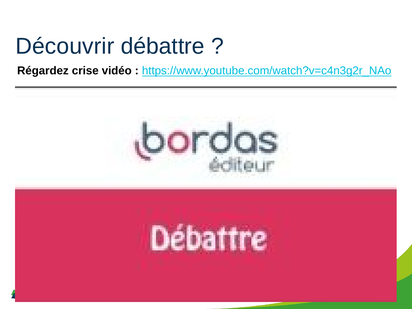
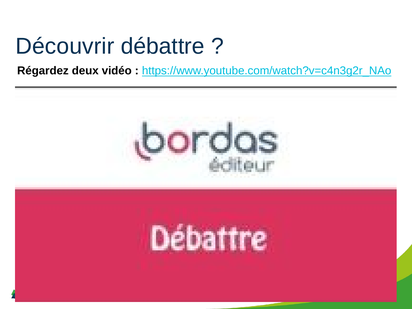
crise: crise -> deux
